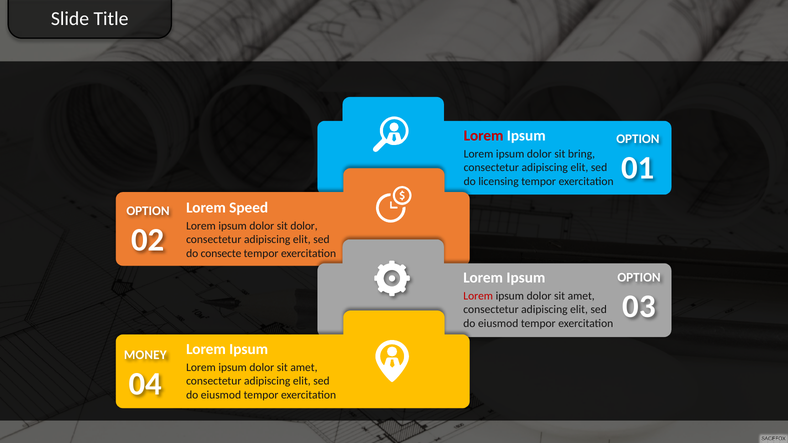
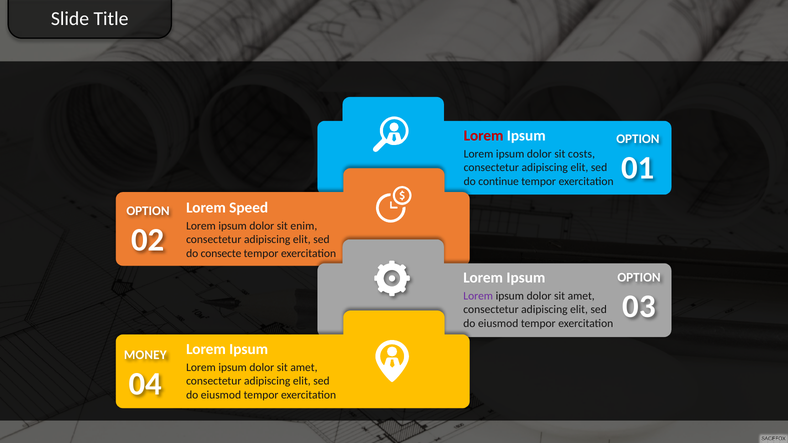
bring: bring -> costs
licensing: licensing -> continue
sit dolor: dolor -> enim
Lorem at (478, 296) colour: red -> purple
